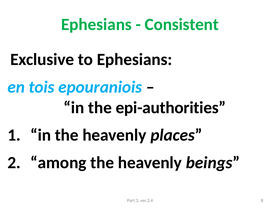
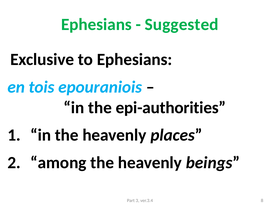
Consistent: Consistent -> Suggested
